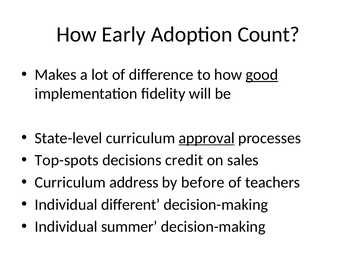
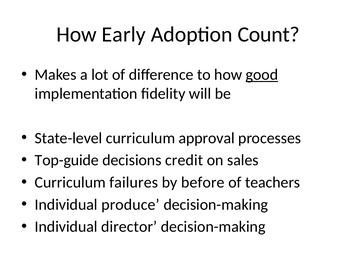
approval underline: present -> none
Top-spots: Top-spots -> Top-guide
address: address -> failures
different: different -> produce
summer: summer -> director
